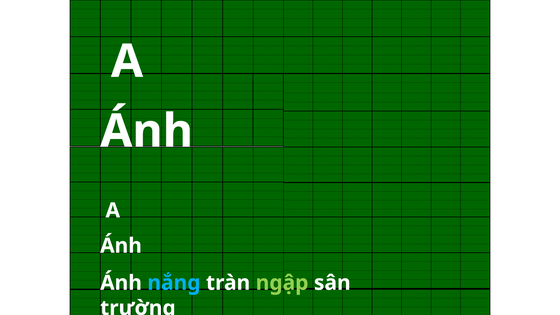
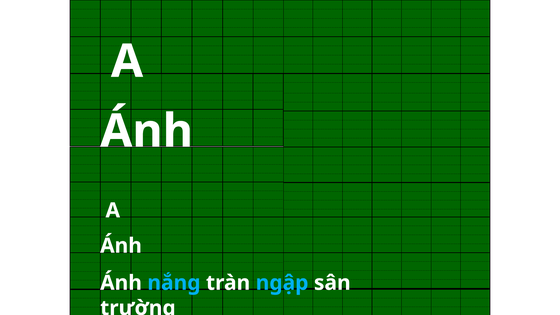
ngập colour: light green -> light blue
